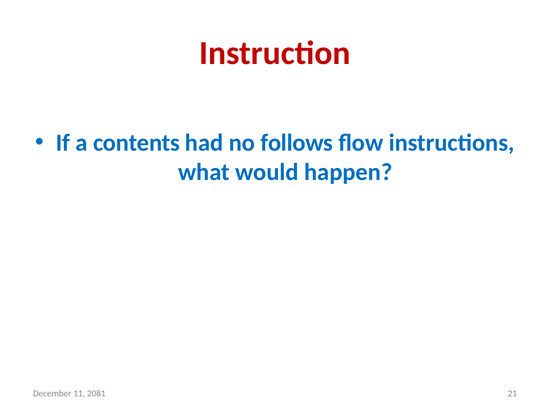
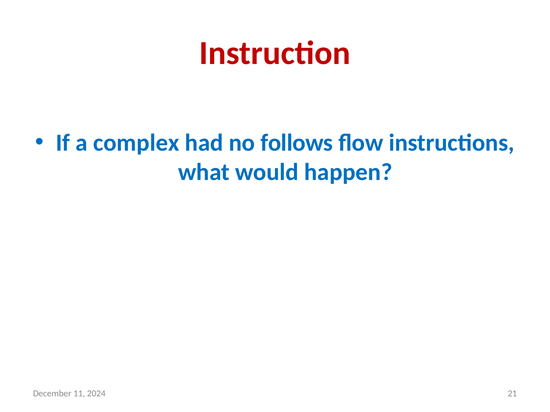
contents: contents -> complex
2081: 2081 -> 2024
